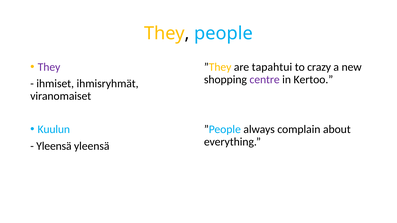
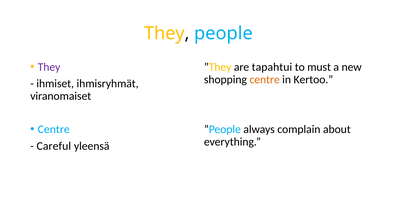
crazy: crazy -> must
centre at (265, 80) colour: purple -> orange
Kuulun at (54, 130): Kuulun -> Centre
Yleensä at (54, 146): Yleensä -> Careful
